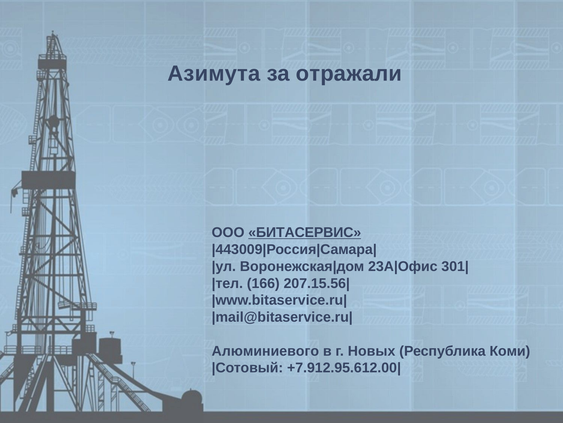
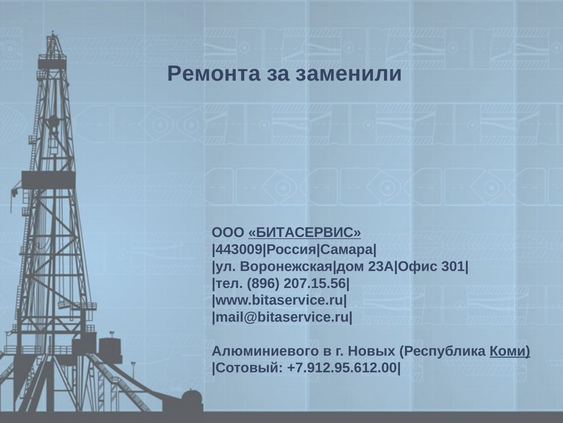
Азимута: Азимута -> Ремонта
отражали: отражали -> заменили
166: 166 -> 896
Коми underline: none -> present
